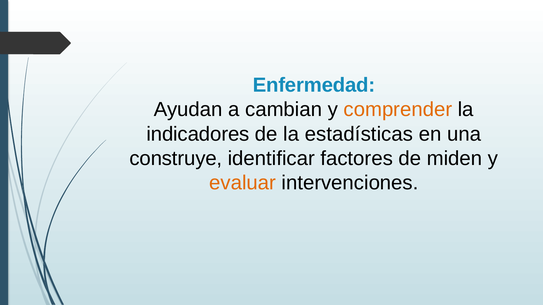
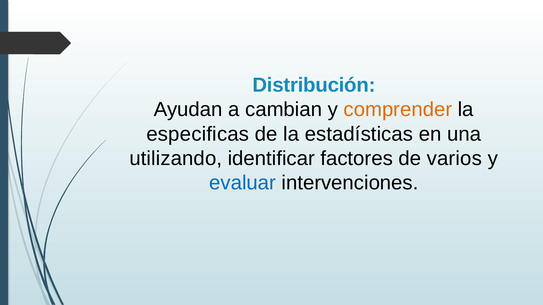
Enfermedad: Enfermedad -> Distribución
indicadores: indicadores -> especificas
construye: construye -> utilizando
miden: miden -> varios
evaluar colour: orange -> blue
